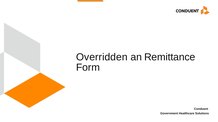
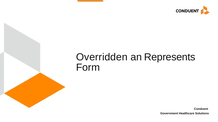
Remittance: Remittance -> Represents
